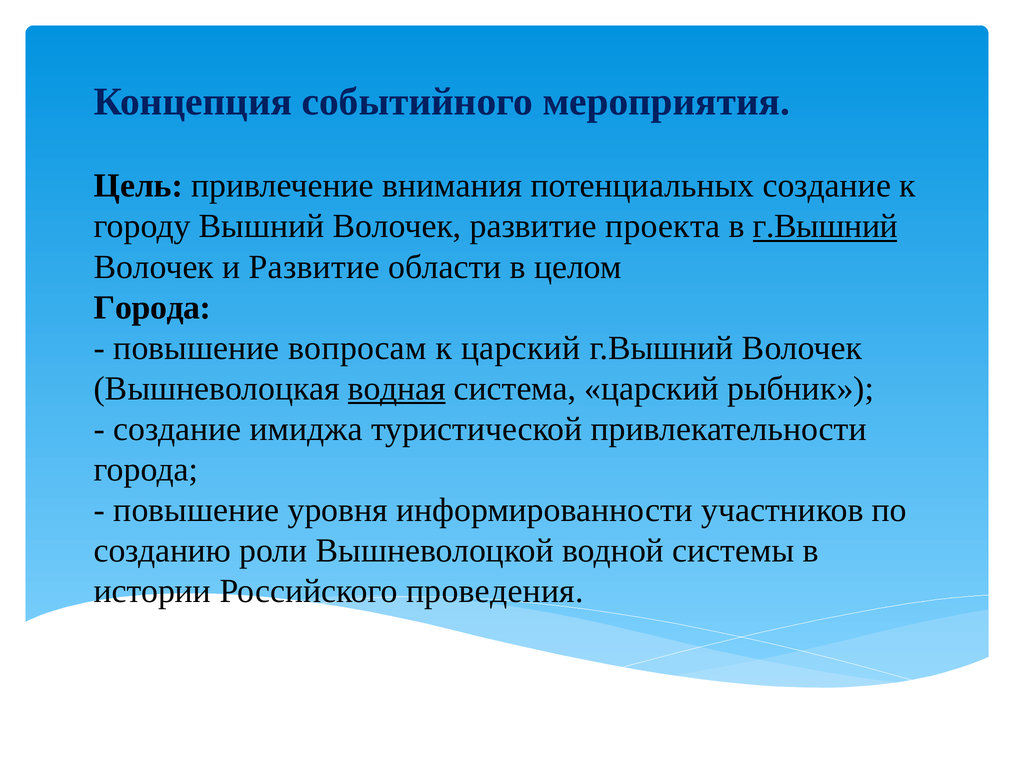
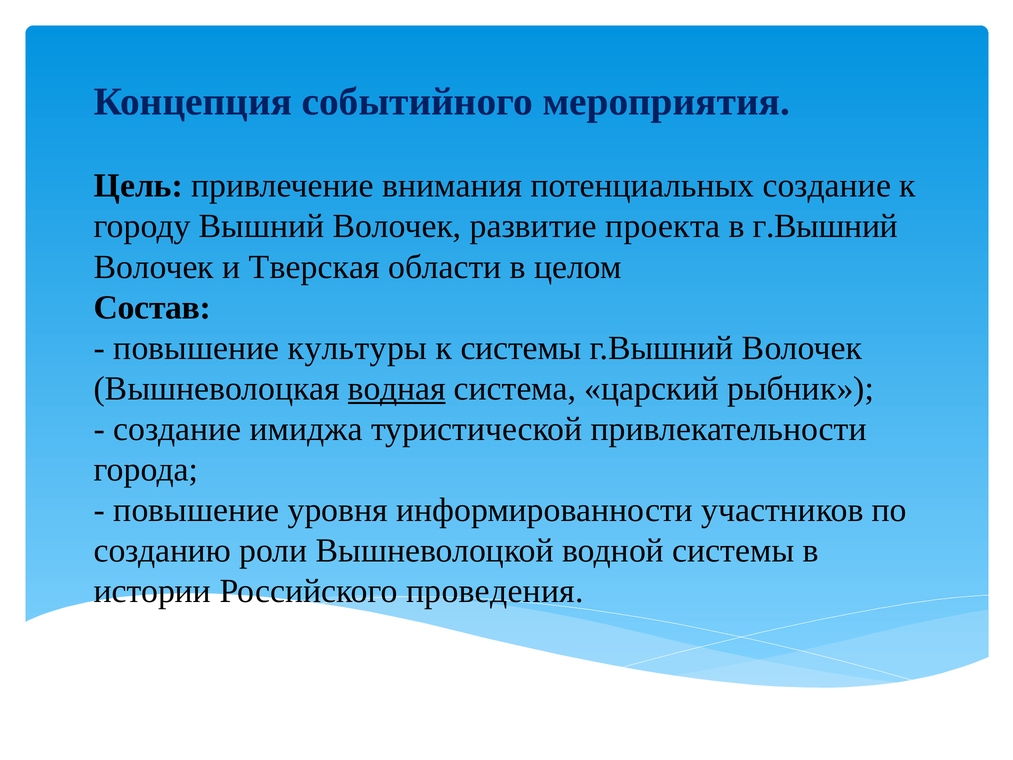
г.Вышний at (825, 226) underline: present -> none
и Развитие: Развитие -> Тверская
Города at (152, 307): Города -> Состав
вопросам: вопросам -> культуры
к царский: царский -> системы
